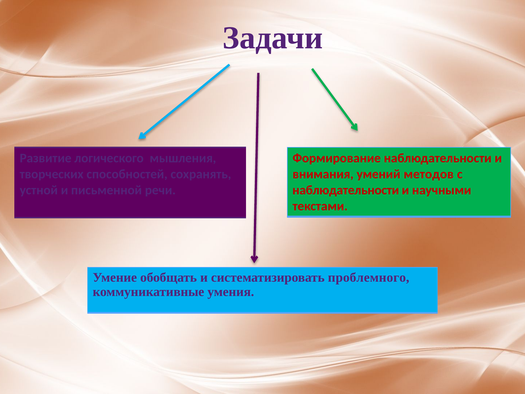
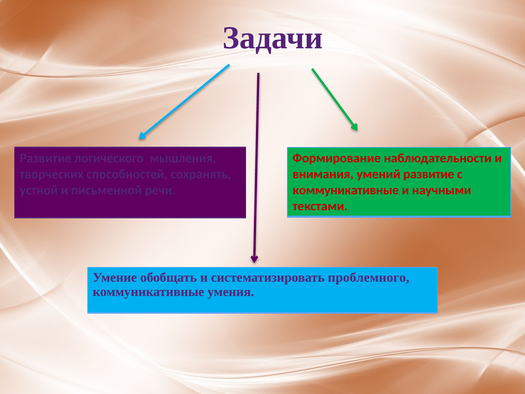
умений методов: методов -> развитие
наблюдательности at (346, 190): наблюдательности -> коммуникативные
